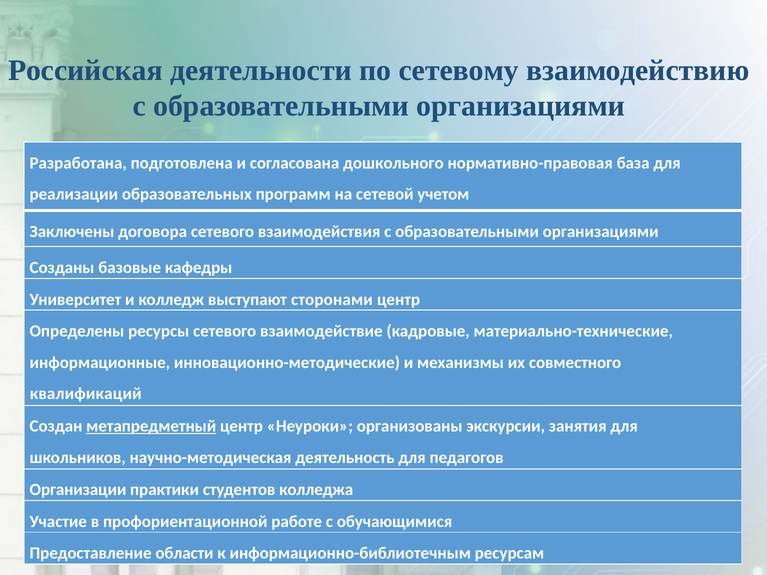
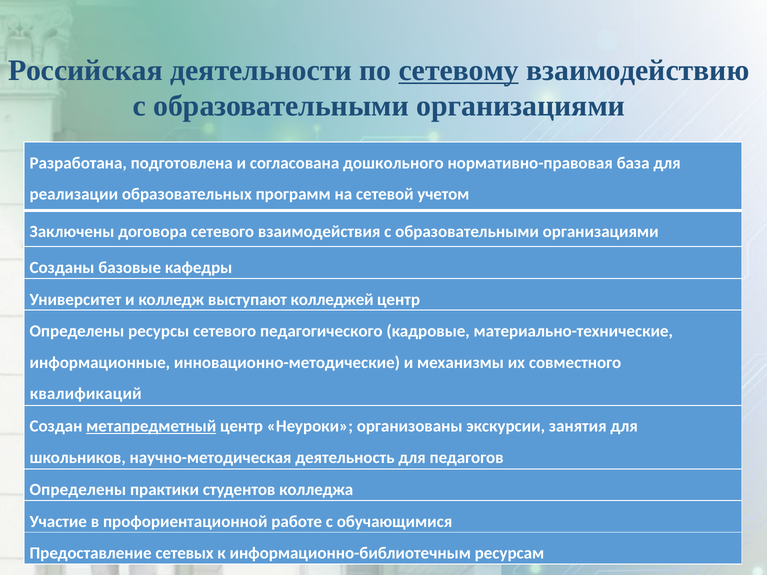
сетевому underline: none -> present
сторонами: сторонами -> колледжей
взаимодействие: взаимодействие -> педагогического
Организации at (78, 490): Организации -> Определены
области: области -> сетевых
